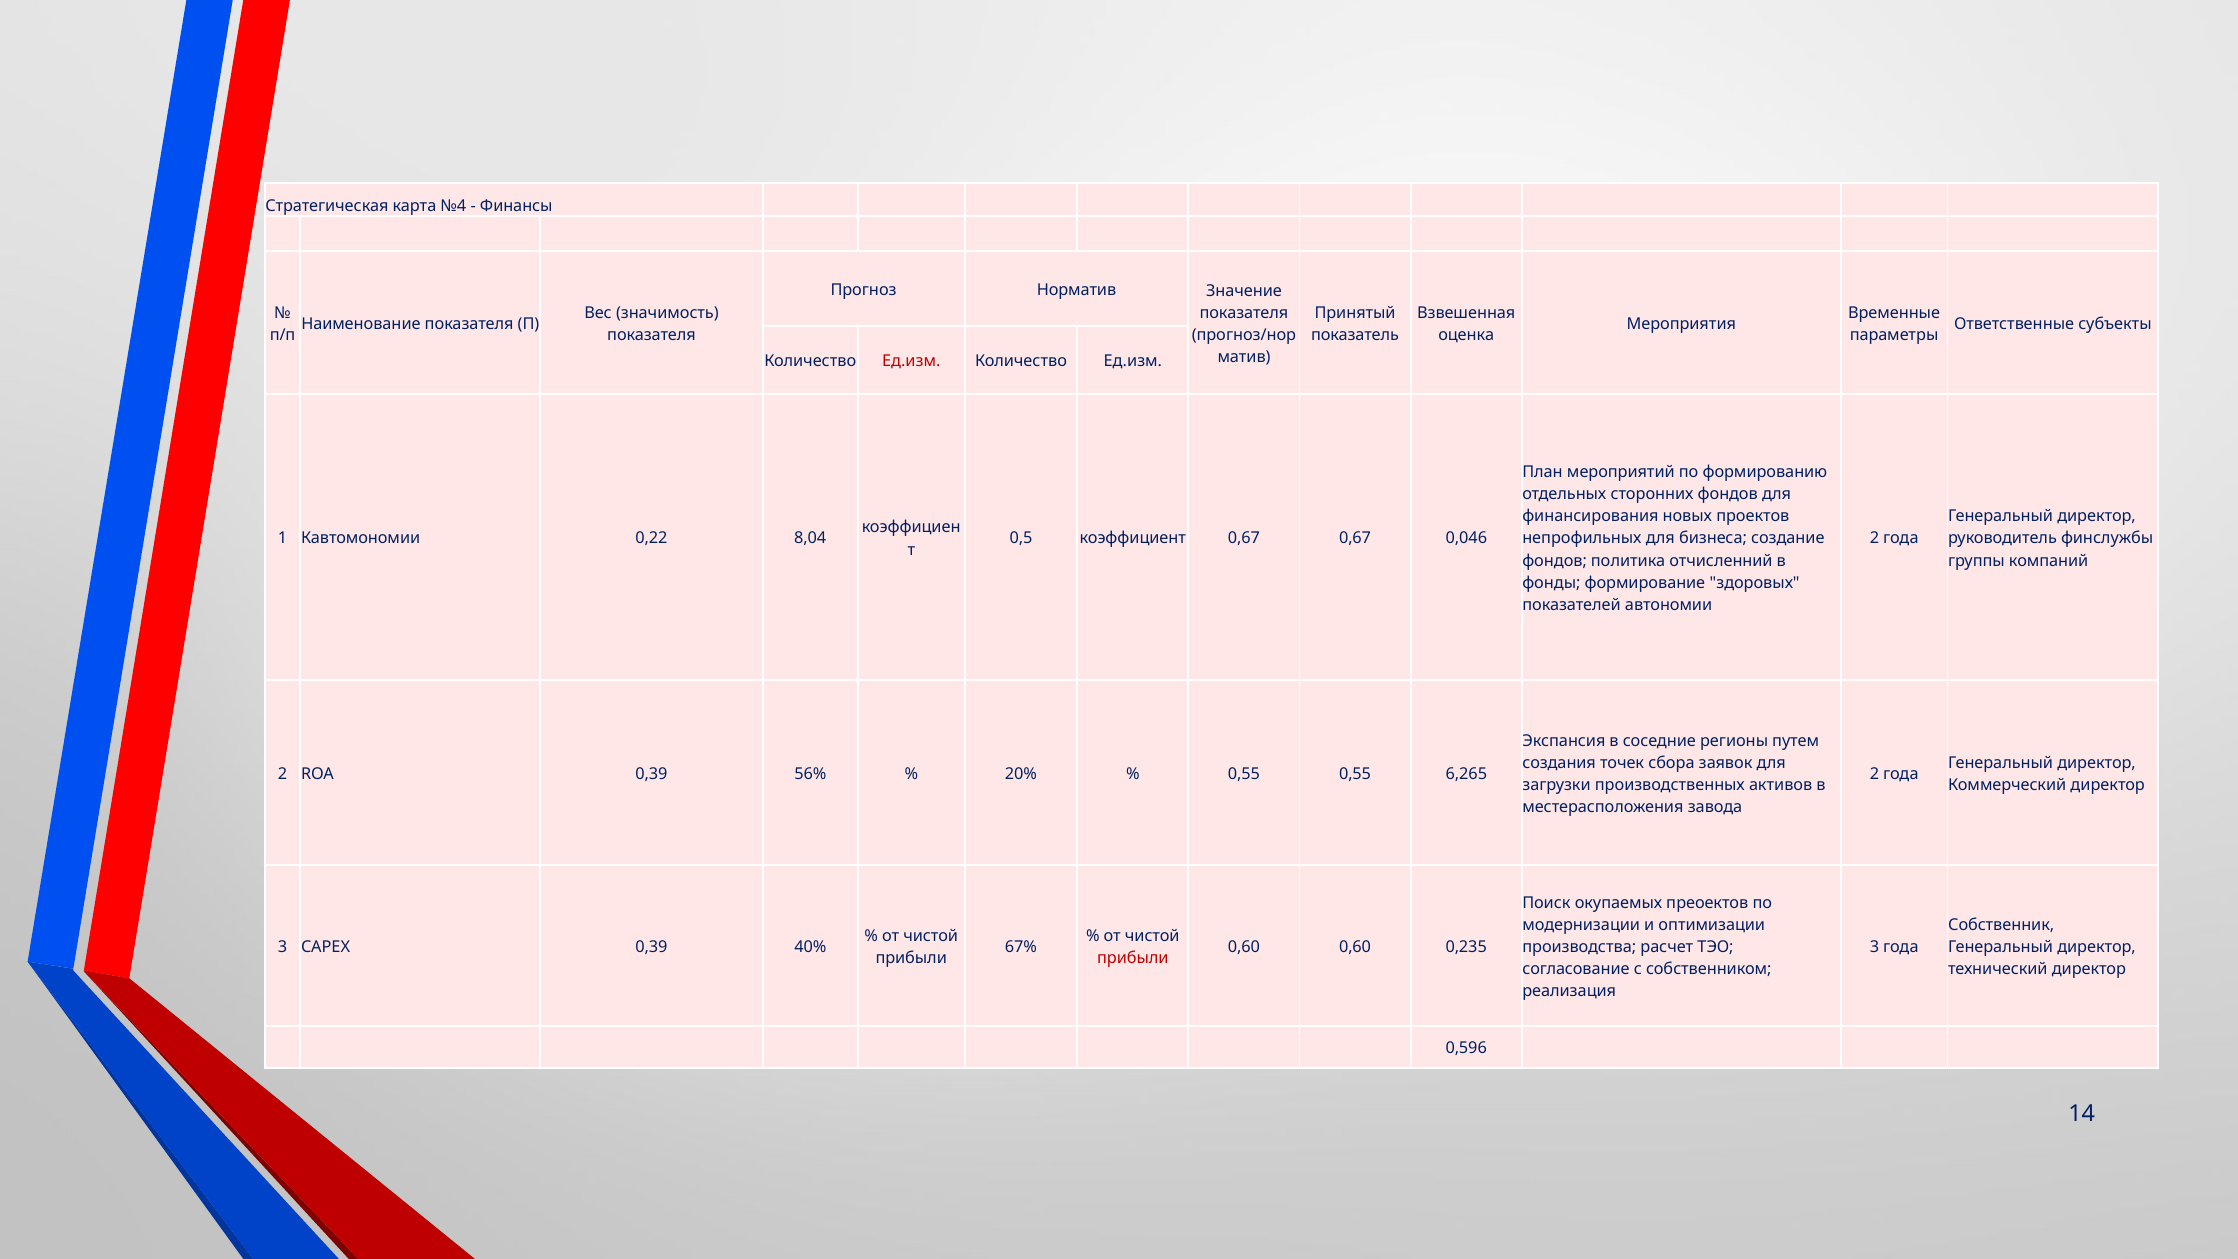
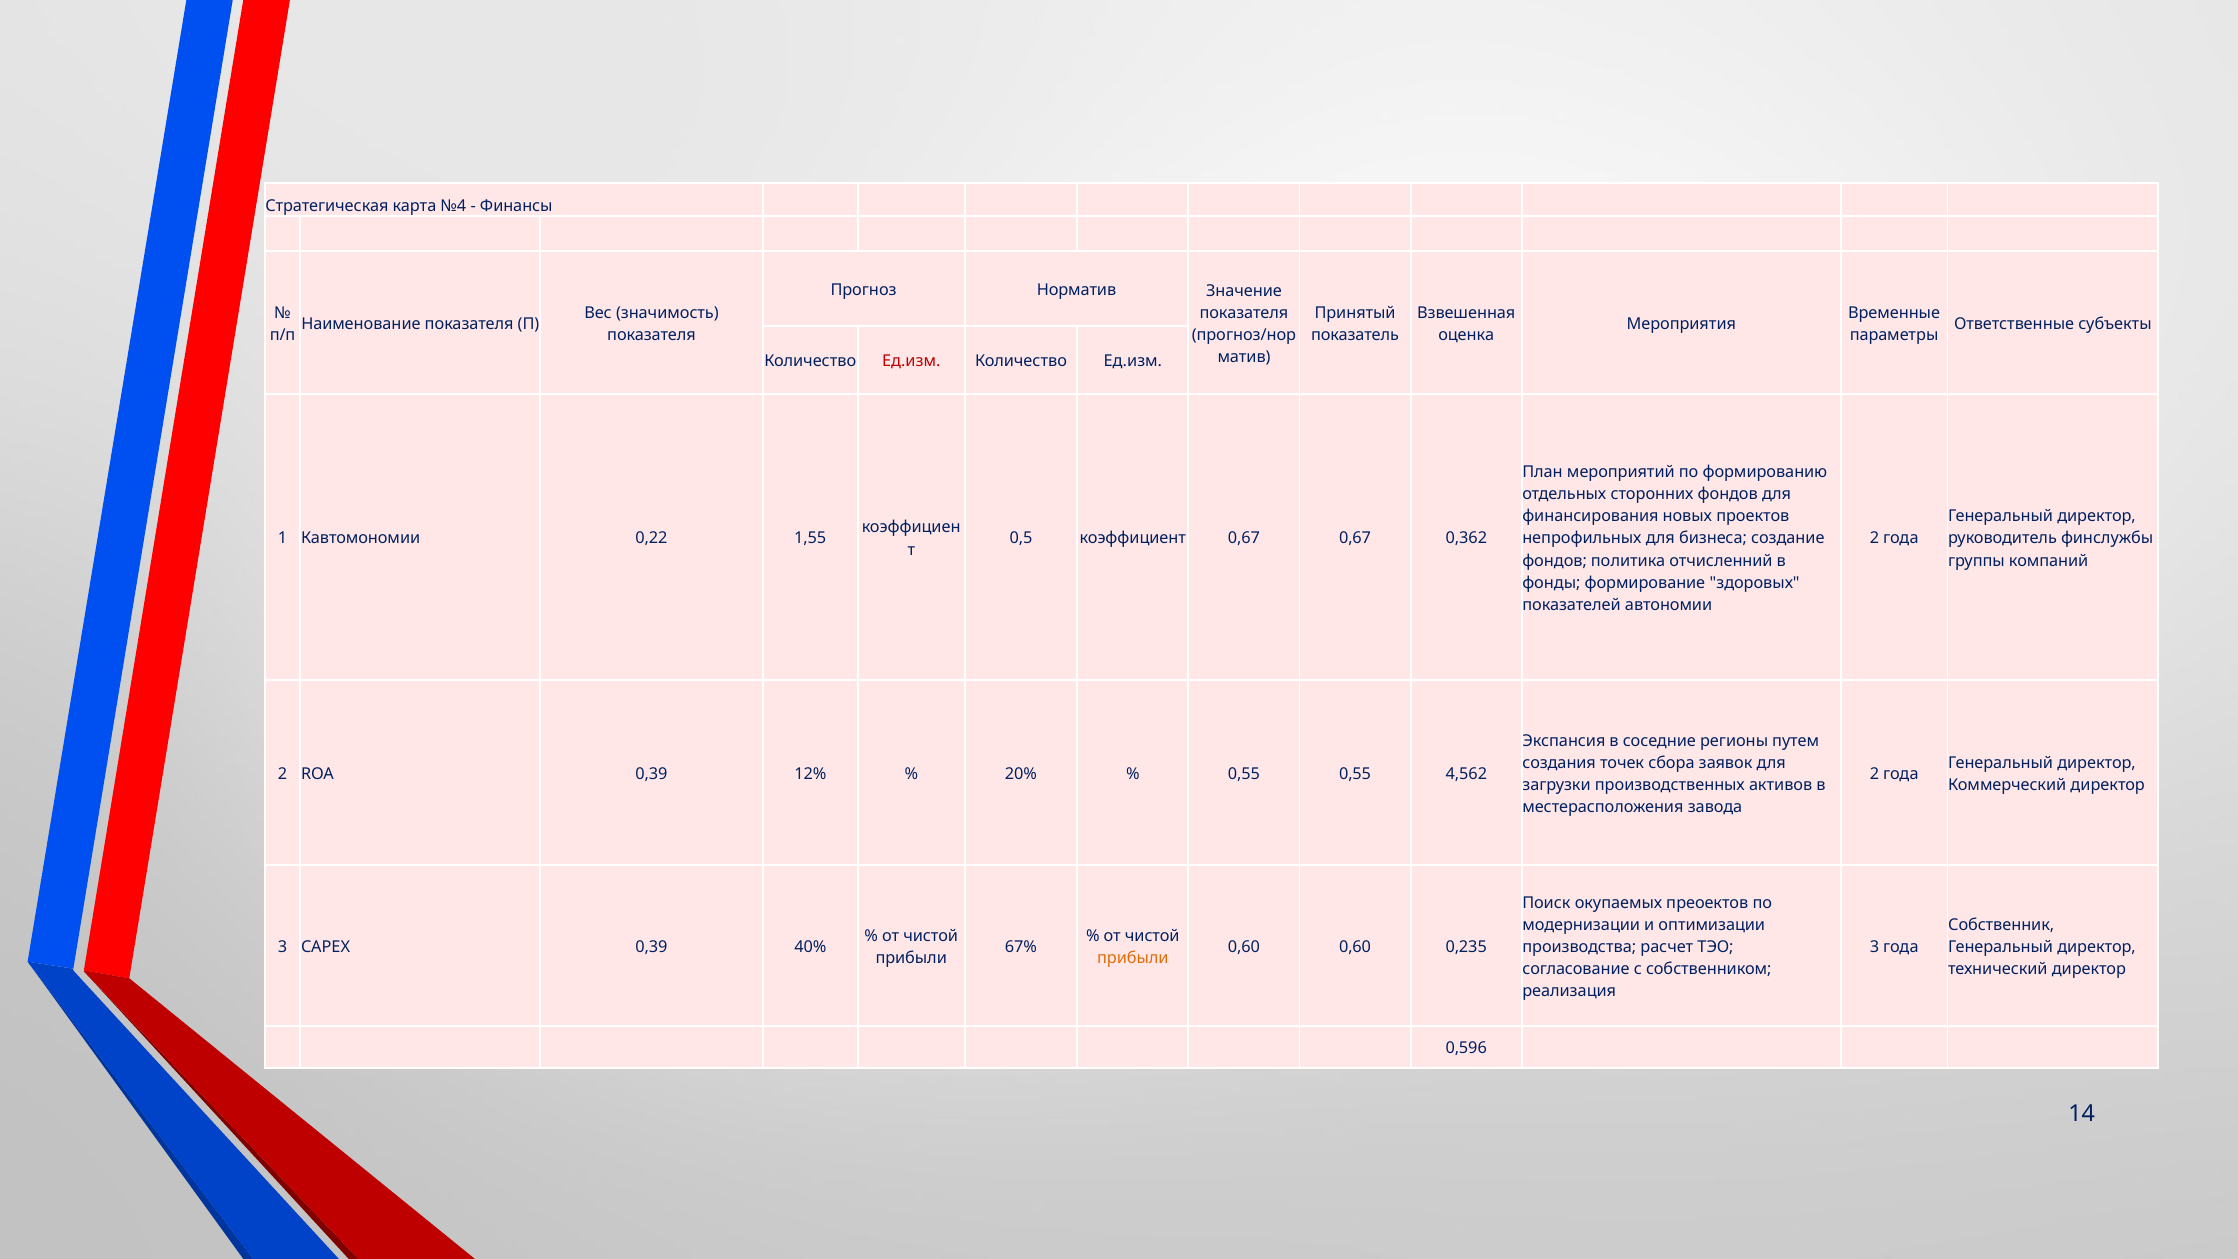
8,04: 8,04 -> 1,55
0,046: 0,046 -> 0,362
56%: 56% -> 12%
6,265: 6,265 -> 4,562
прибыли at (1133, 958) colour: red -> orange
